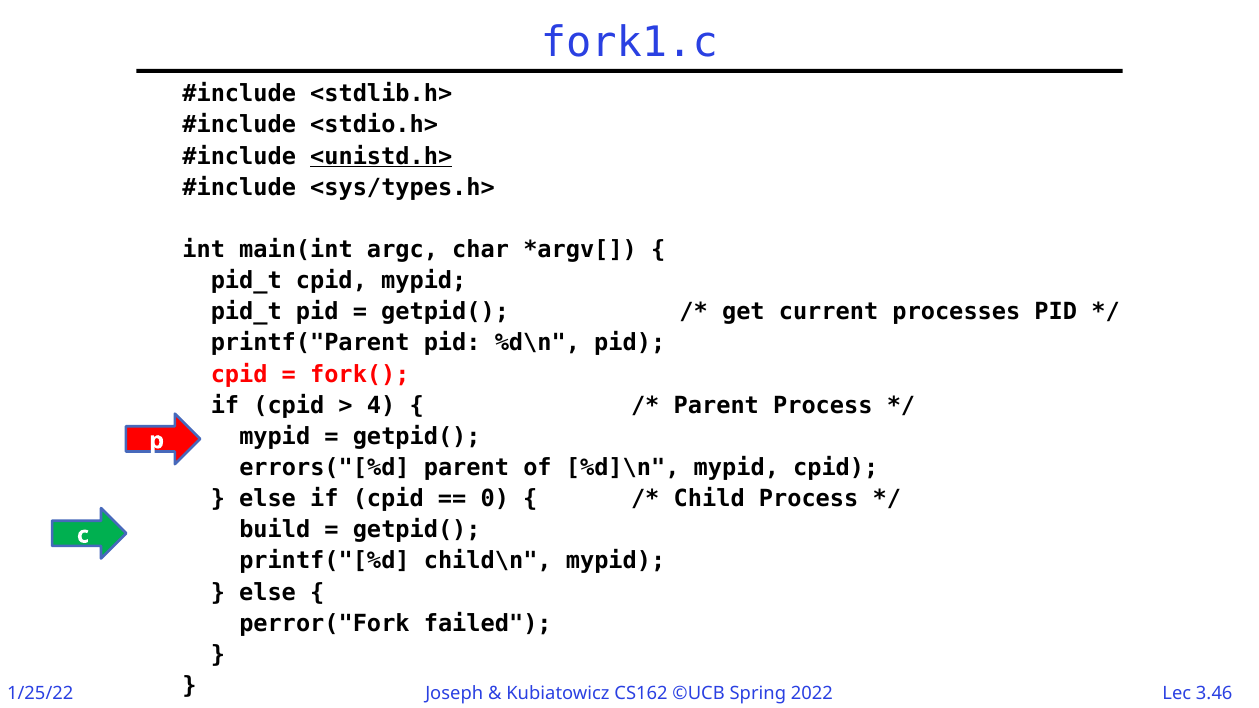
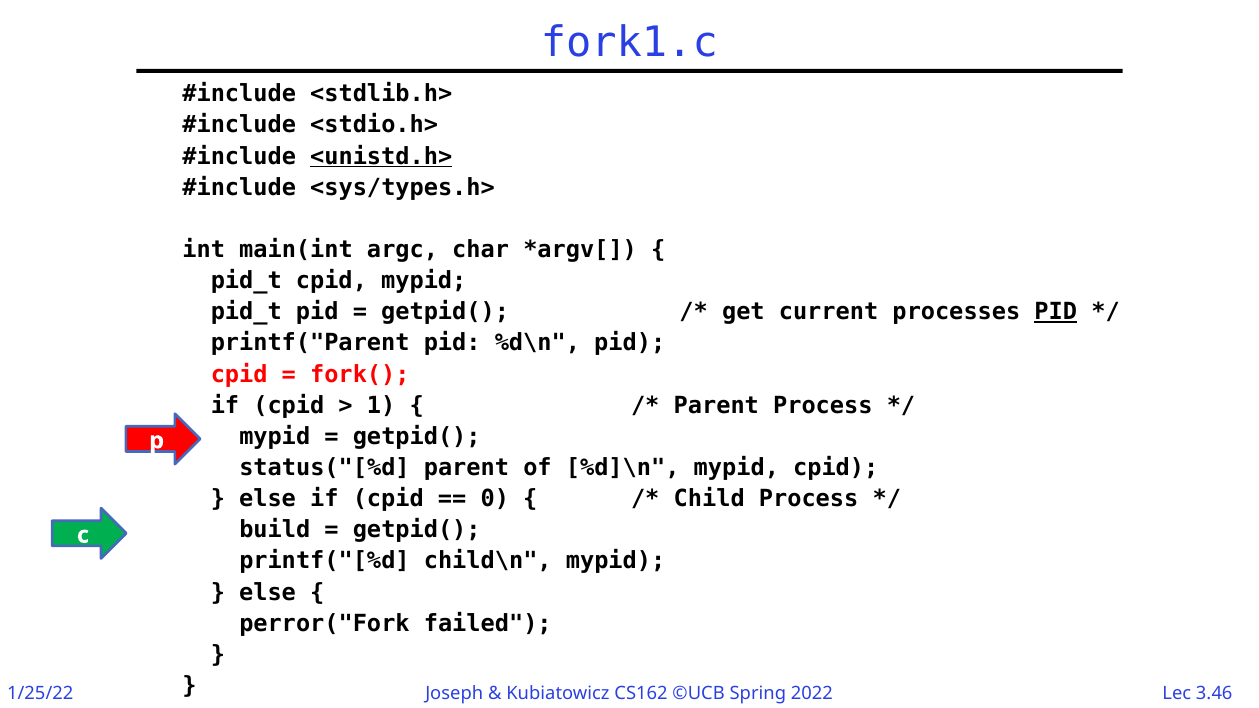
PID at (1056, 312) underline: none -> present
4: 4 -> 1
errors("[%d: errors("[%d -> status("[%d
